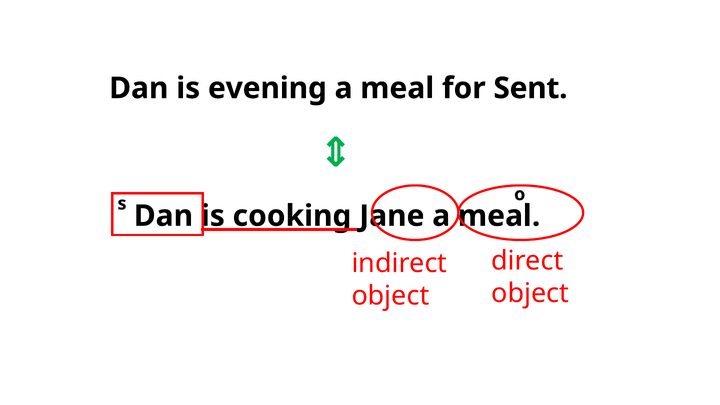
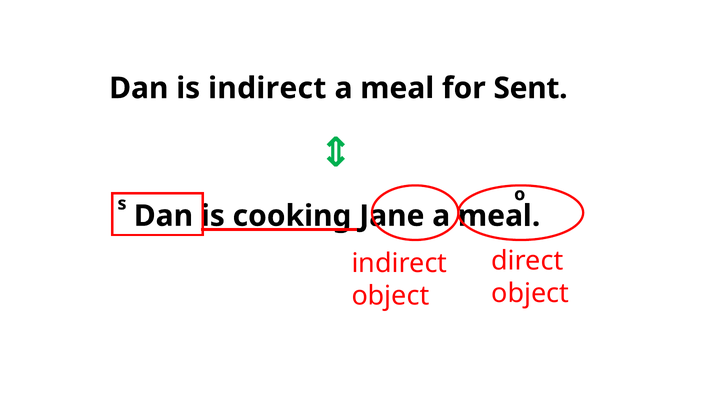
is evening: evening -> indirect
